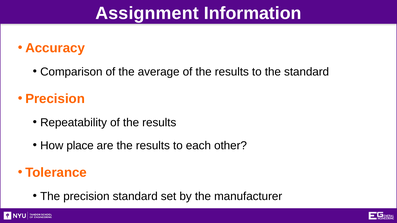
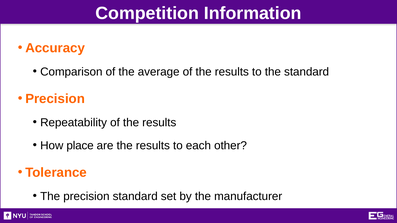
Assignment: Assignment -> Competition
